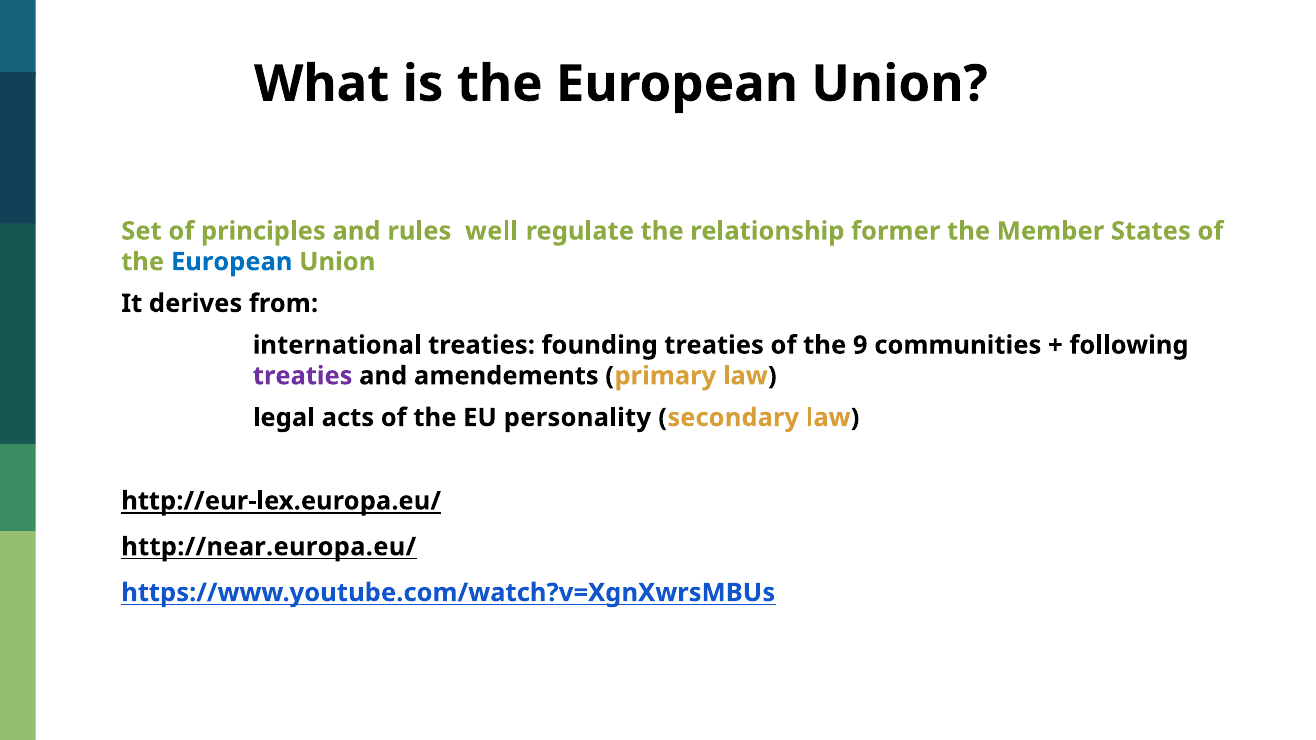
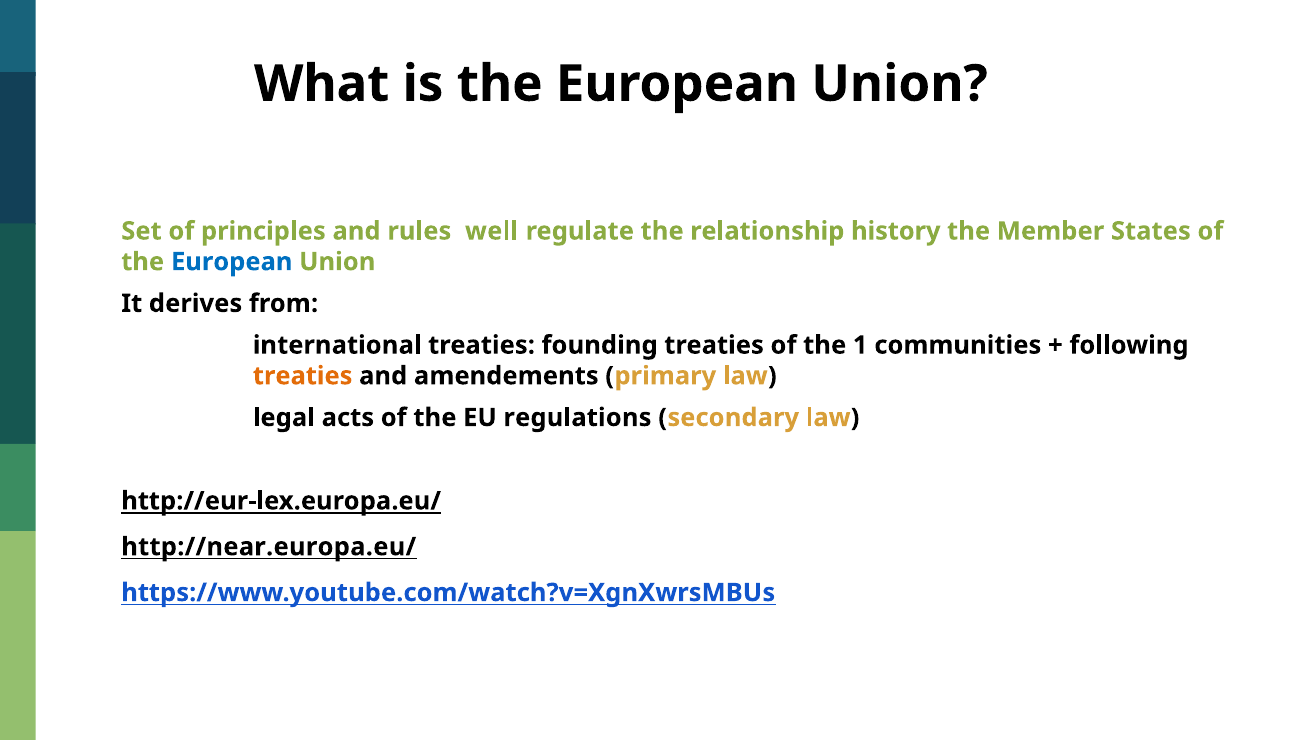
former: former -> history
9: 9 -> 1
treaties at (303, 376) colour: purple -> orange
personality: personality -> regulations
